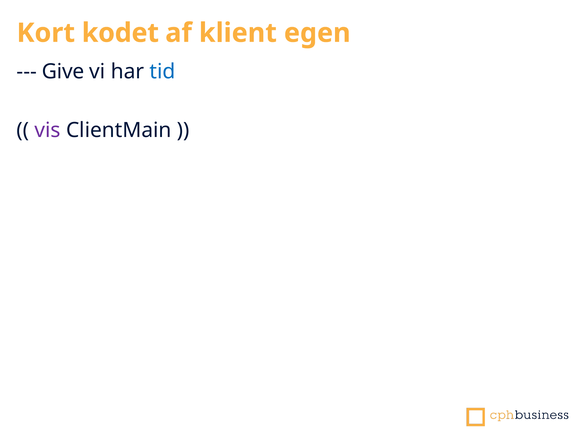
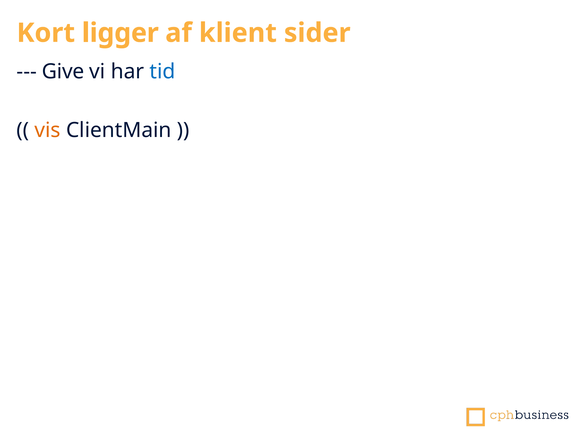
kodet: kodet -> ligger
egen: egen -> sider
vis colour: purple -> orange
